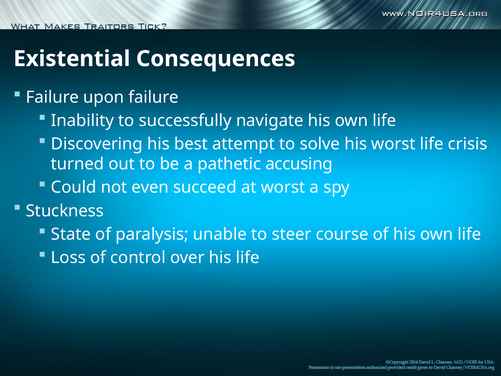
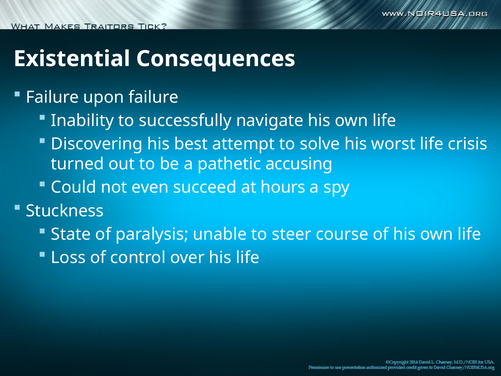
at worst: worst -> hours
